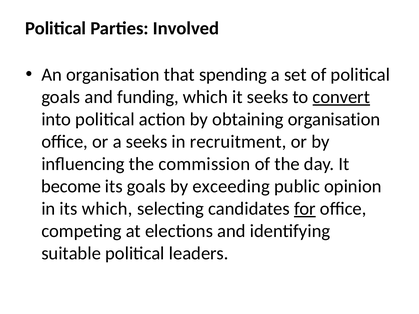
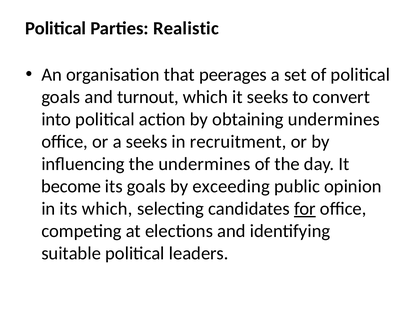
Involved: Involved -> Realistic
spending: spending -> peerages
funding: funding -> turnout
convert underline: present -> none
obtaining organisation: organisation -> undermines
the commission: commission -> undermines
